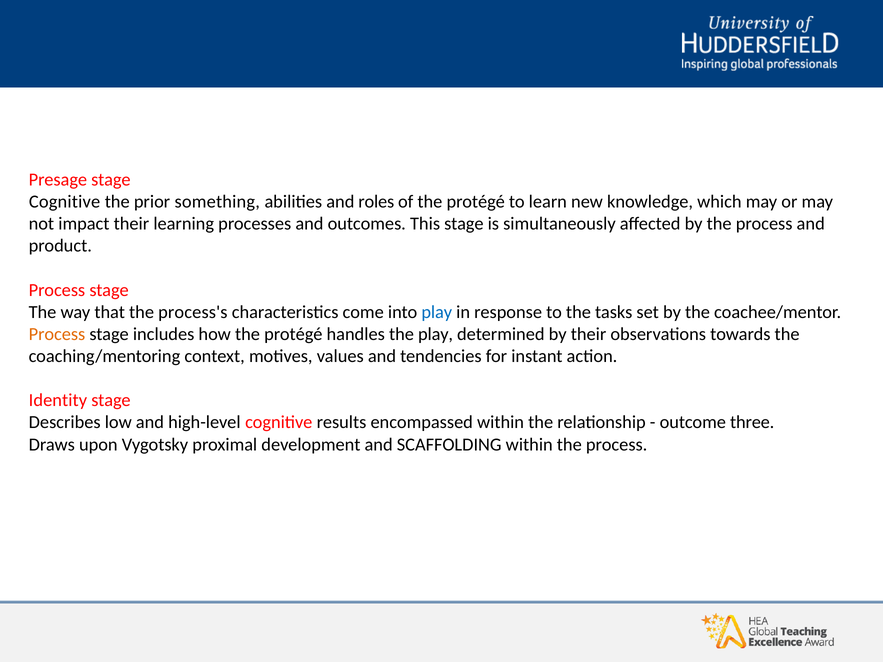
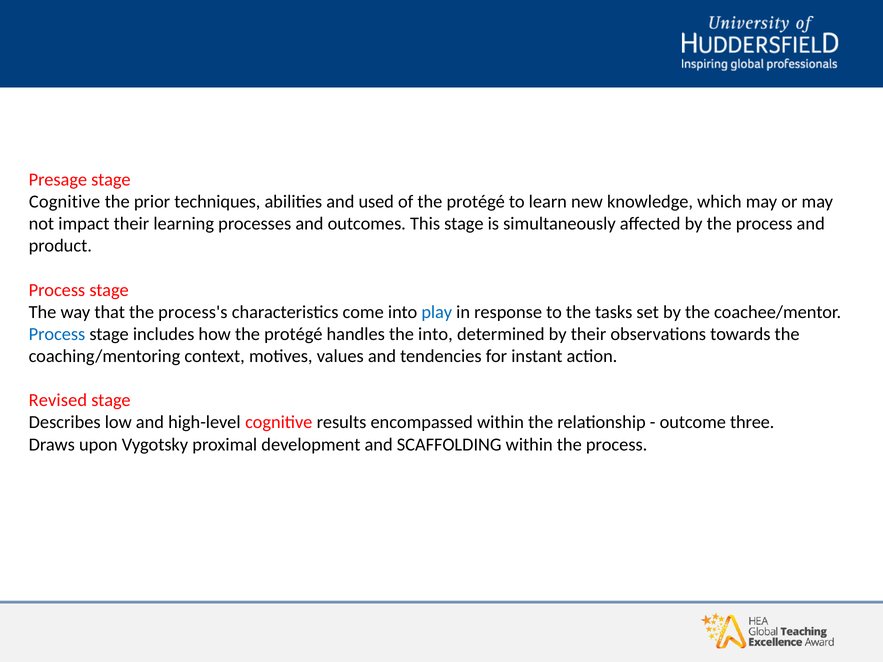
something: something -> techniques
roles: roles -> used
Process at (57, 334) colour: orange -> blue
the play: play -> into
Identity: Identity -> Revised
